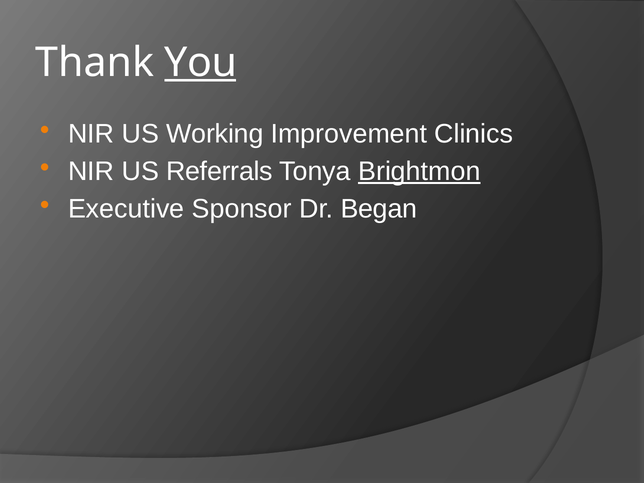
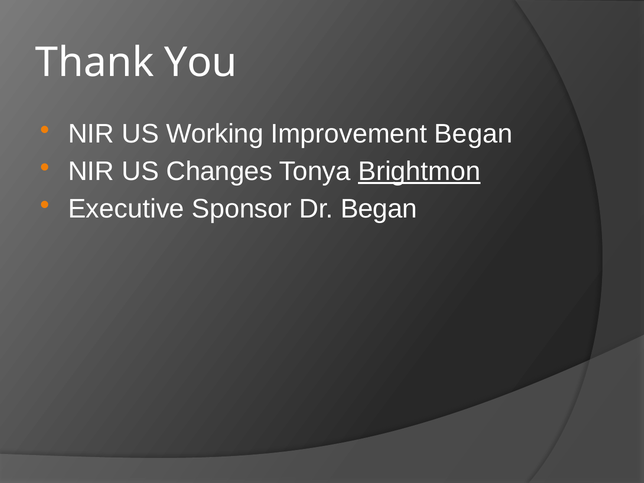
You underline: present -> none
Improvement Clinics: Clinics -> Began
Referrals: Referrals -> Changes
